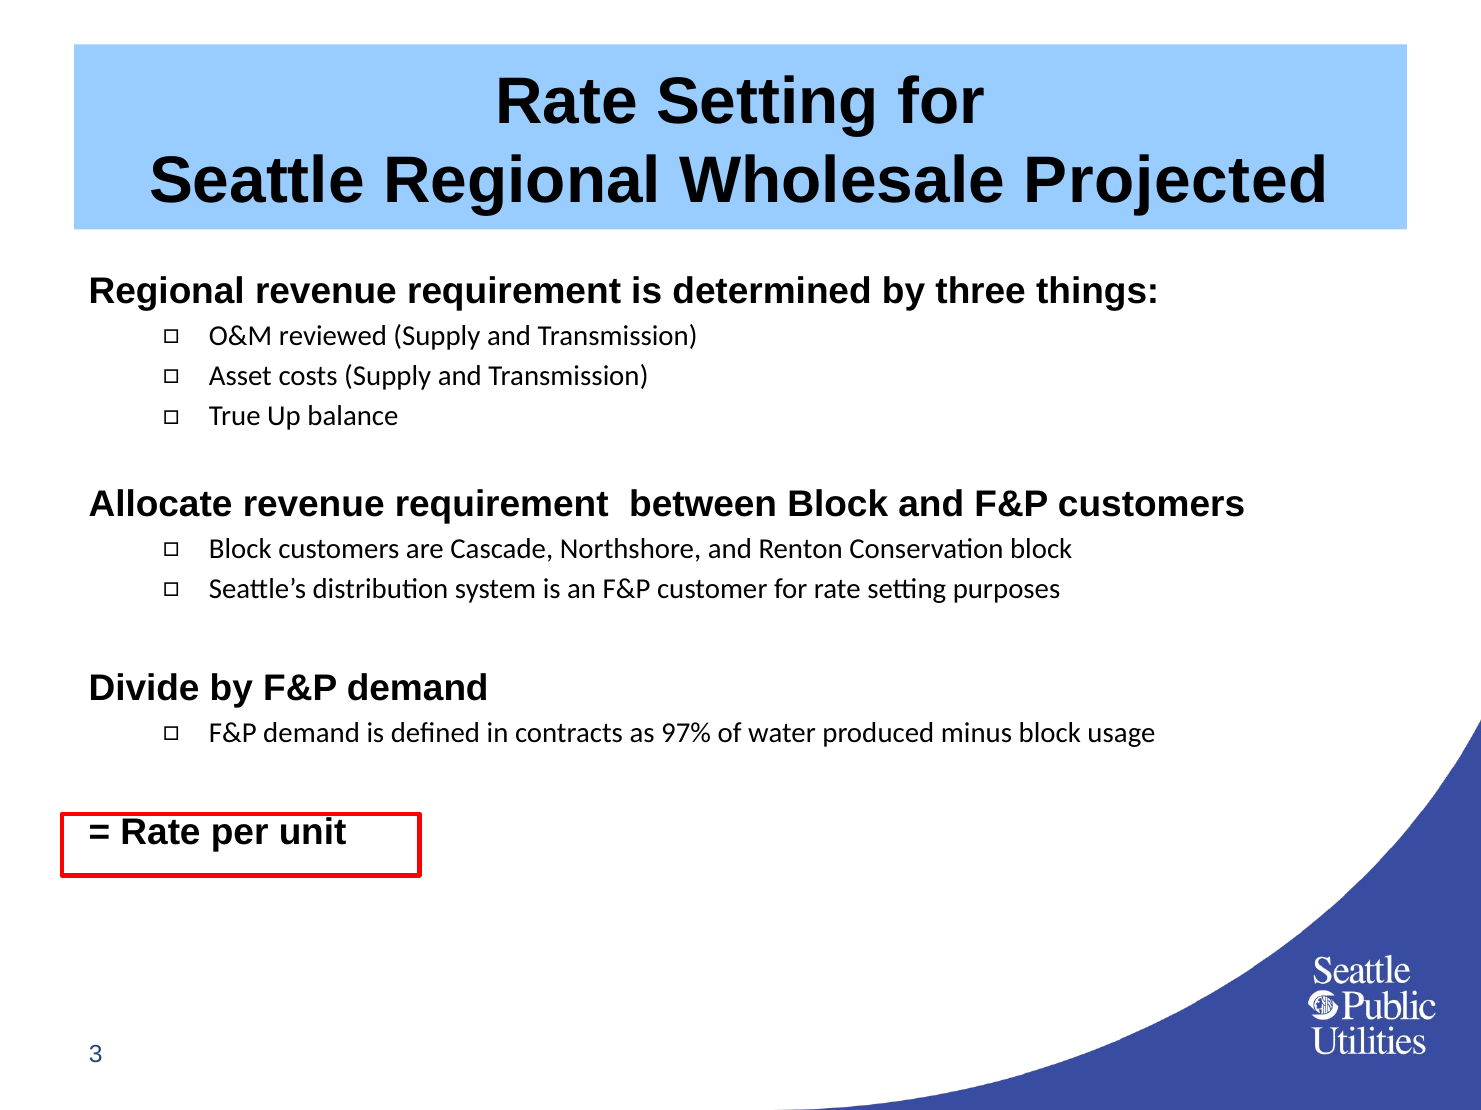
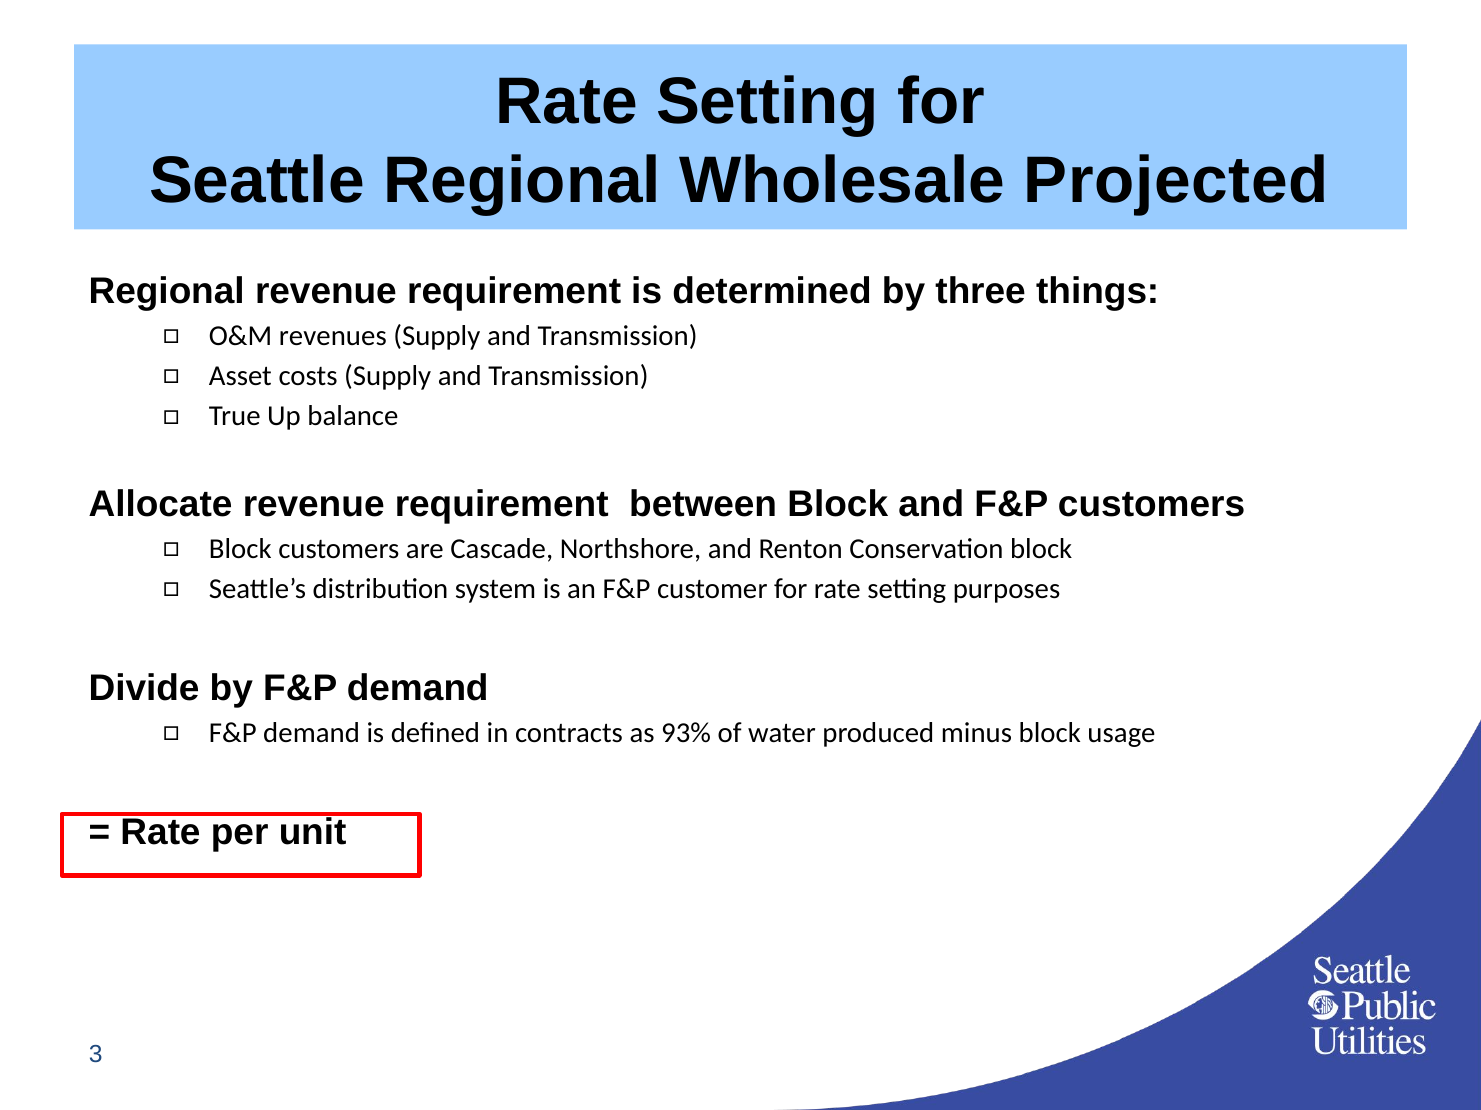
reviewed: reviewed -> revenues
97%: 97% -> 93%
